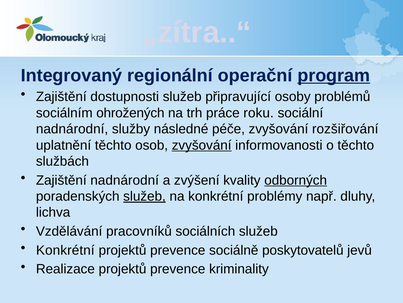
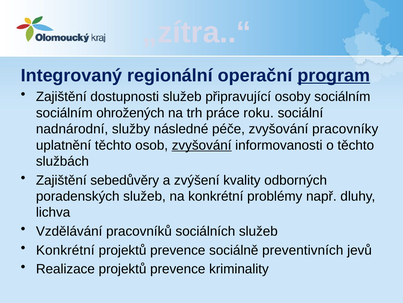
osoby problémů: problémů -> sociálním
rozšiřování: rozšiřování -> pracovníky
Zajištění nadnárodní: nadnárodní -> sebedůvěry
odborných underline: present -> none
služeb at (145, 196) underline: present -> none
poskytovatelů: poskytovatelů -> preventivních
